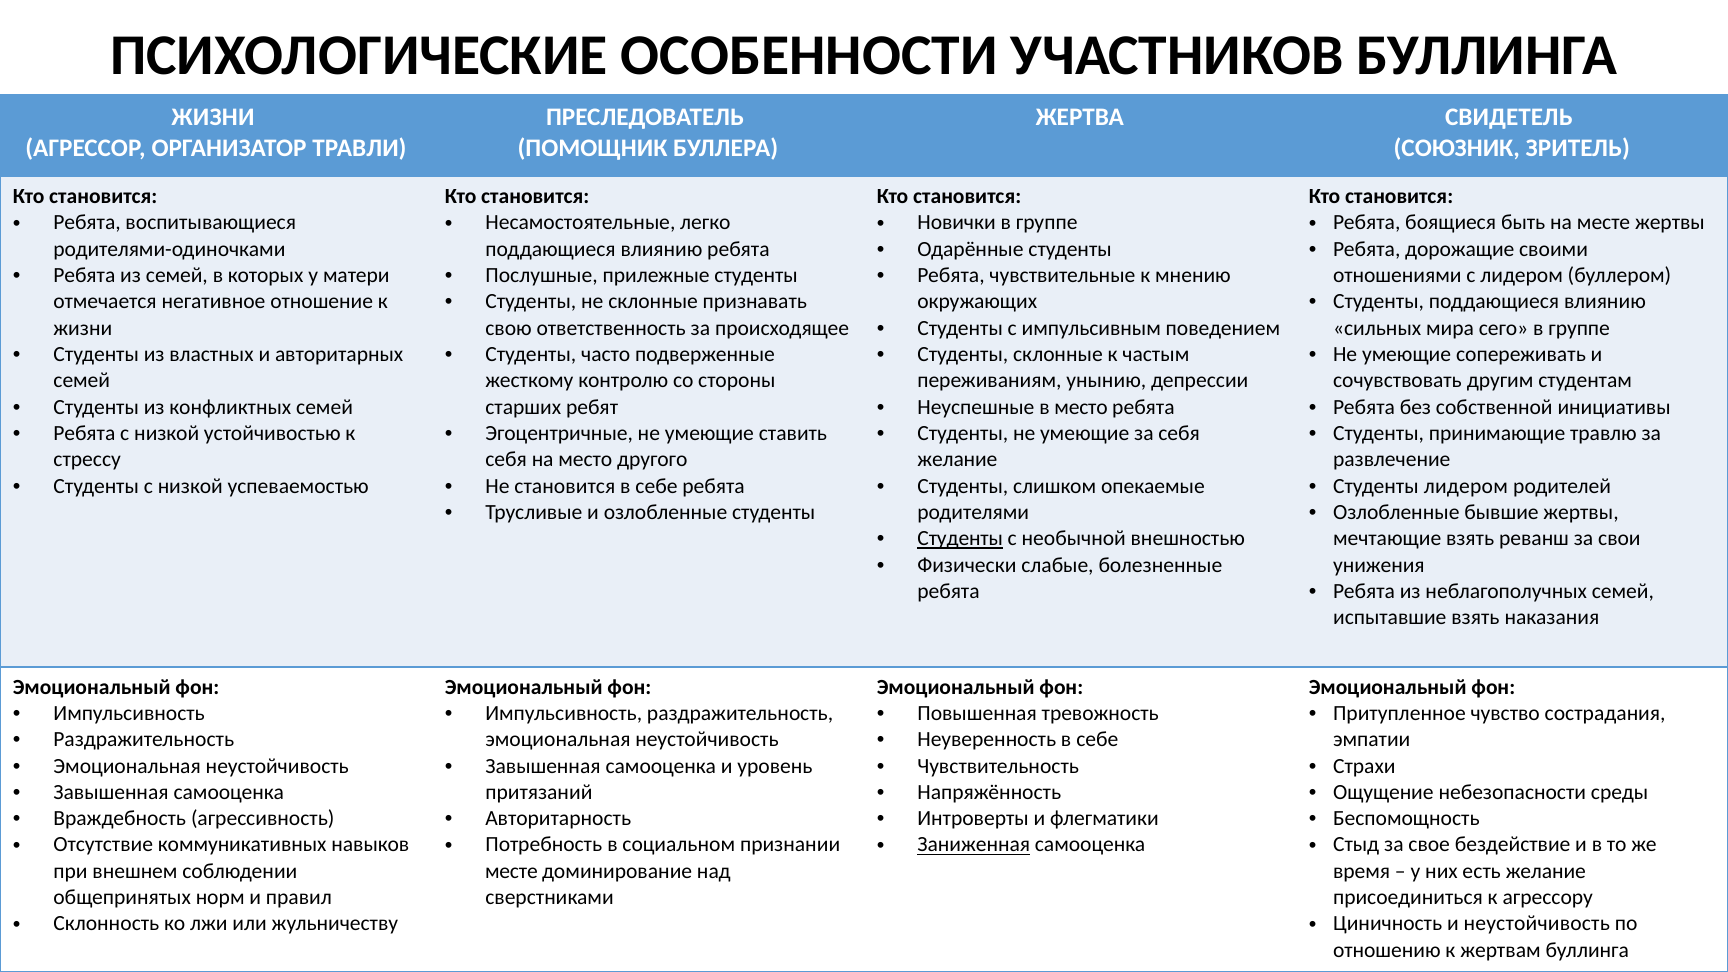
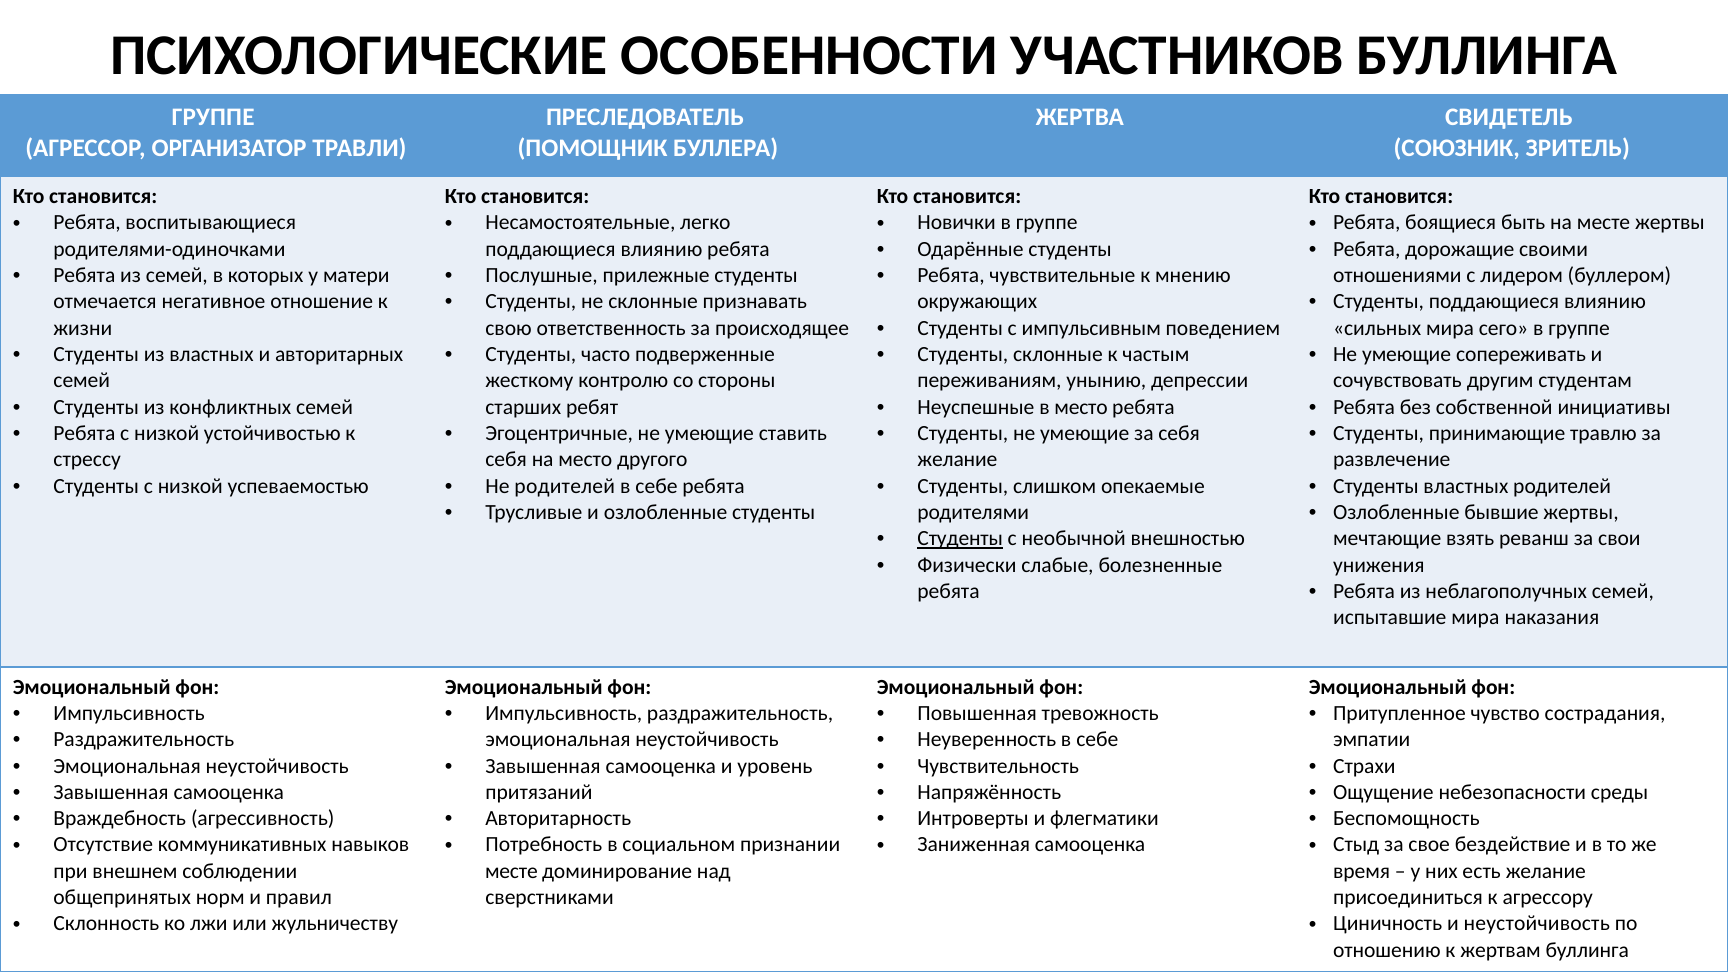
ЖИЗНИ at (213, 117): ЖИЗНИ -> ГРУППЕ
Не становится: становится -> родителей
Студенты лидером: лидером -> властных
испытавшие взять: взять -> мира
Заниженная underline: present -> none
